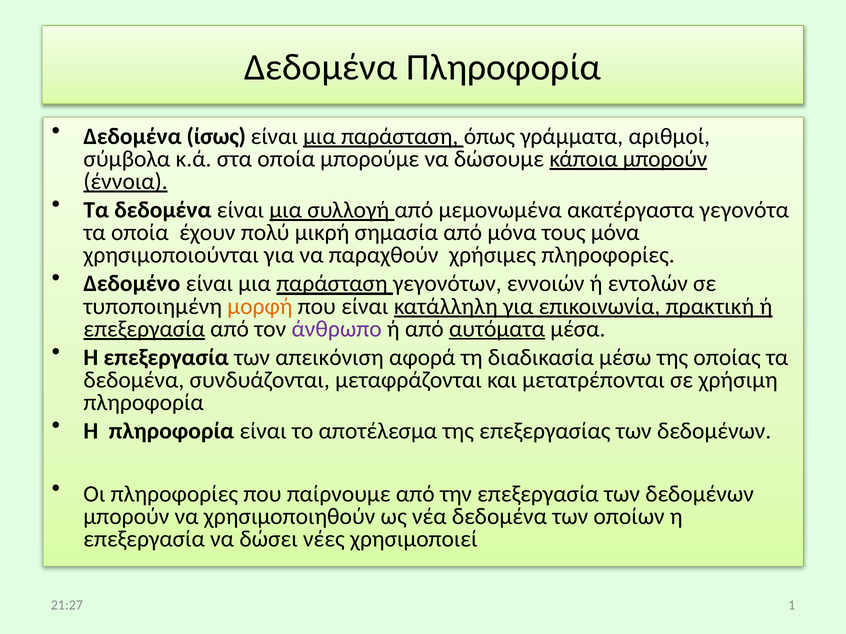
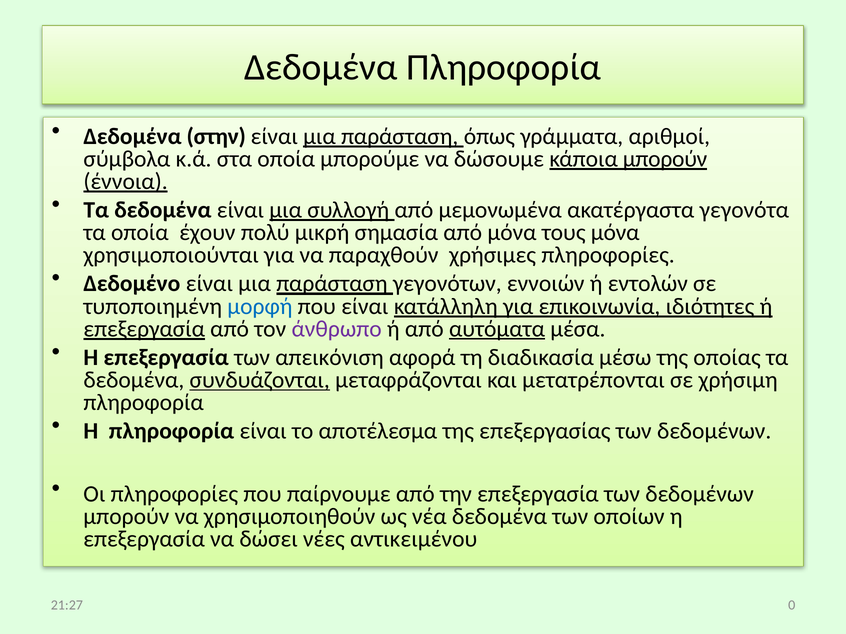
ίσως: ίσως -> στην
μορφή colour: orange -> blue
πρακτική: πρακτική -> ιδιότητες
συνδυάζονται underline: none -> present
χρησιμοποιεί: χρησιμοποιεί -> αντικειμένου
1: 1 -> 0
